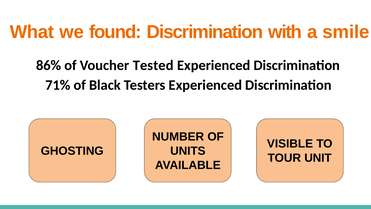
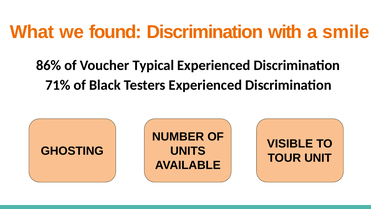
Tested: Tested -> Typical
